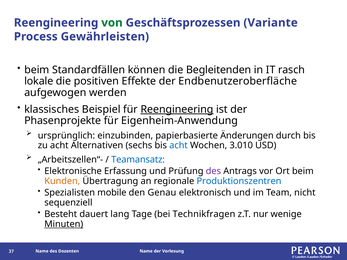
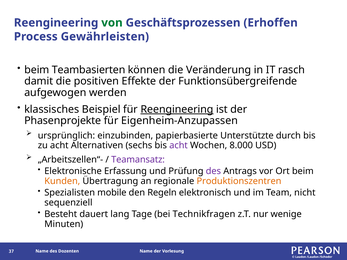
Variante: Variante -> Erhoffen
Standardfällen: Standardfällen -> Teambasierten
Begleitenden: Begleitenden -> Veränderung
lokale: lokale -> damit
Endbenutzeroberfläche: Endbenutzeroberfläche -> Funktionsübergreifende
Eigenheim-Anwendung: Eigenheim-Anwendung -> Eigenheim-Anzupassen
Änderungen: Änderungen -> Unterstützte
acht at (179, 146) colour: blue -> purple
3.010: 3.010 -> 8.000
Teamansatz colour: blue -> purple
Produktionszentren colour: blue -> orange
Genau: Genau -> Regeln
Minuten underline: present -> none
